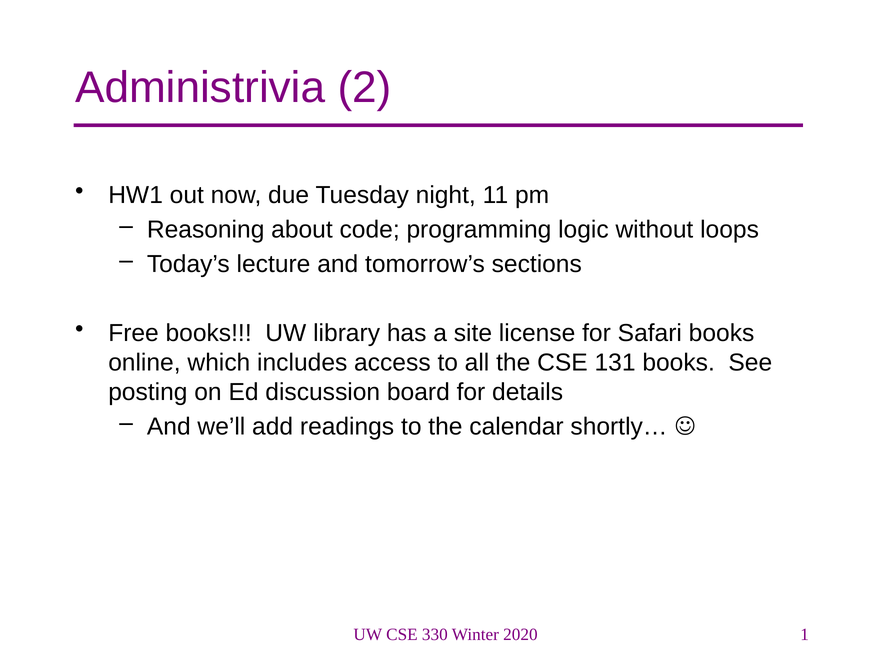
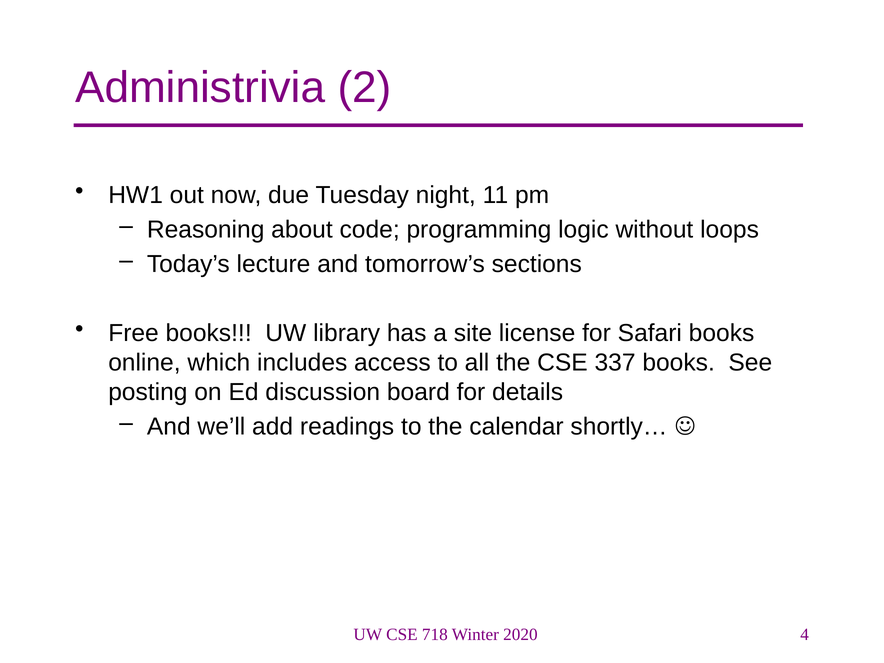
131: 131 -> 337
330: 330 -> 718
1: 1 -> 4
